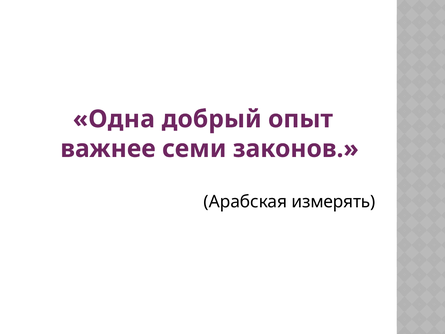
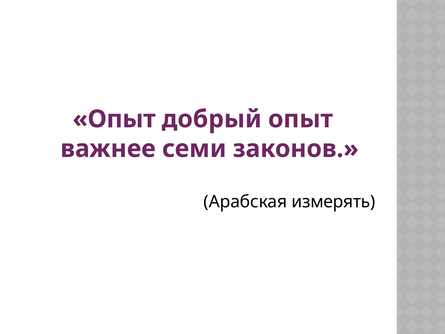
Одна at (114, 119): Одна -> Опыт
